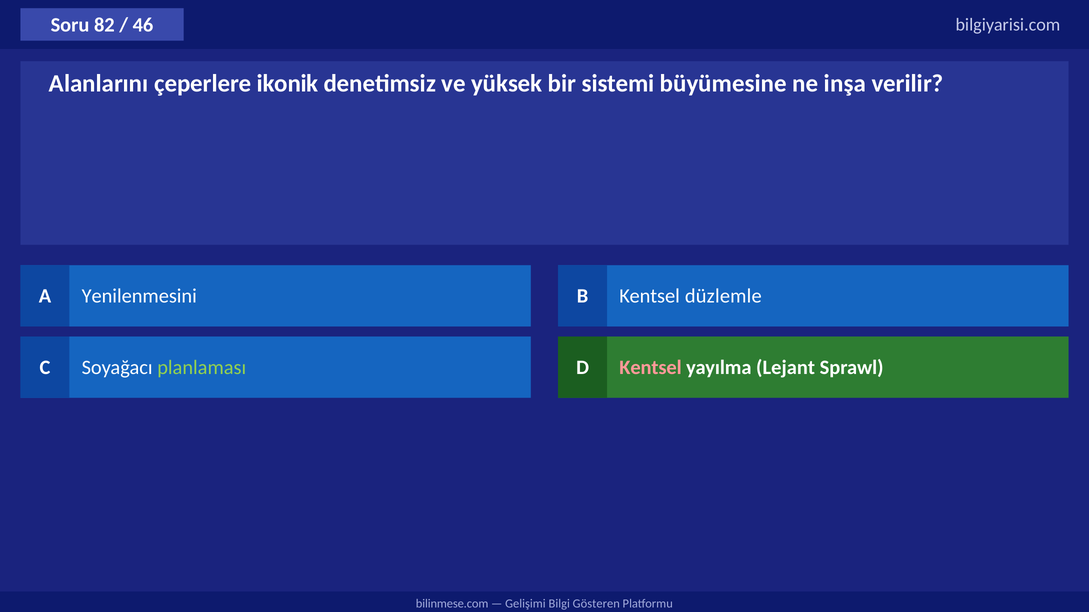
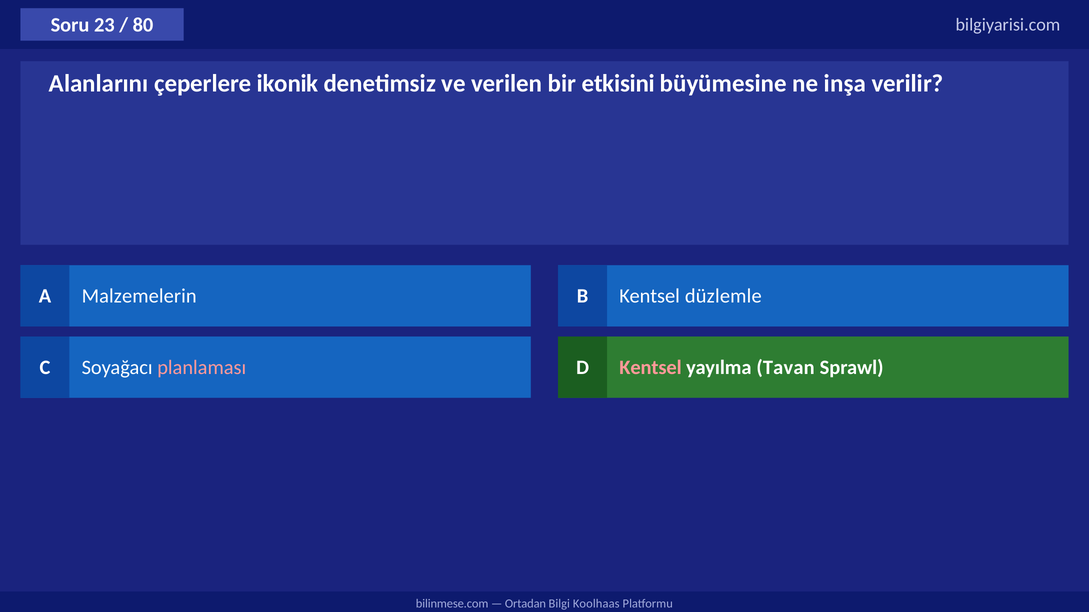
82: 82 -> 23
46: 46 -> 80
yüksek: yüksek -> verilen
sistemi: sistemi -> etkisini
Yenilenmesini: Yenilenmesini -> Malzemelerin
planlaması colour: light green -> pink
Lejant: Lejant -> Tavan
Gelişimi: Gelişimi -> Ortadan
Gösteren: Gösteren -> Koolhaas
